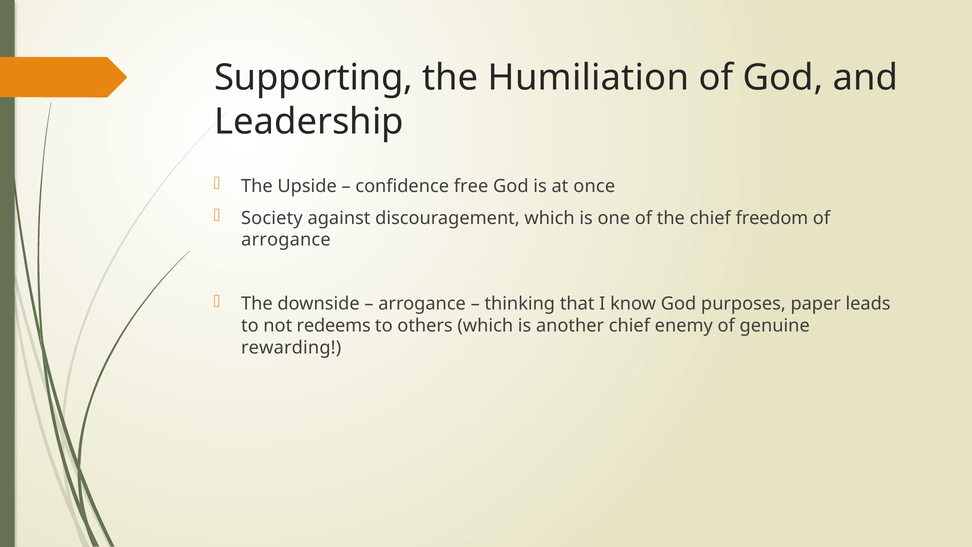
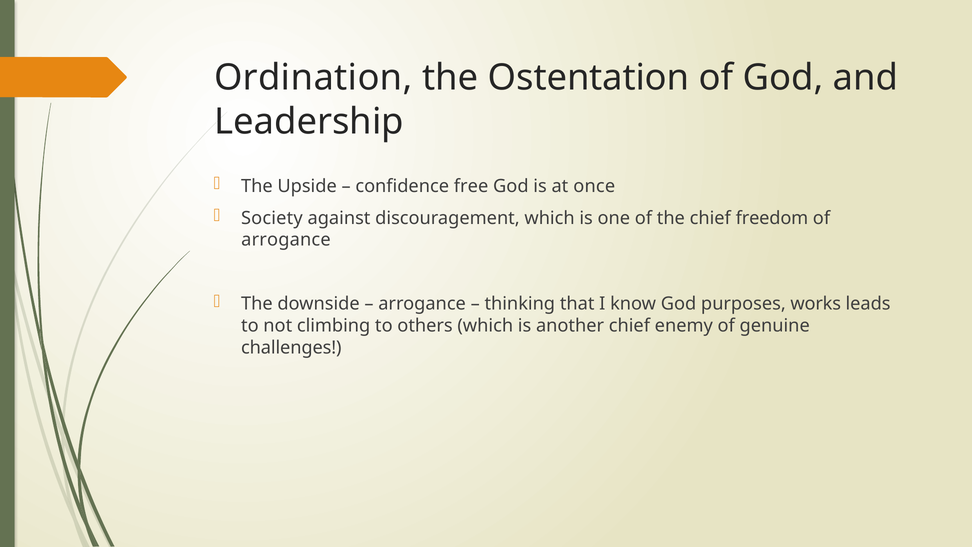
Supporting: Supporting -> Ordination
Humiliation: Humiliation -> Ostentation
paper: paper -> works
redeems: redeems -> climbing
rewarding: rewarding -> challenges
